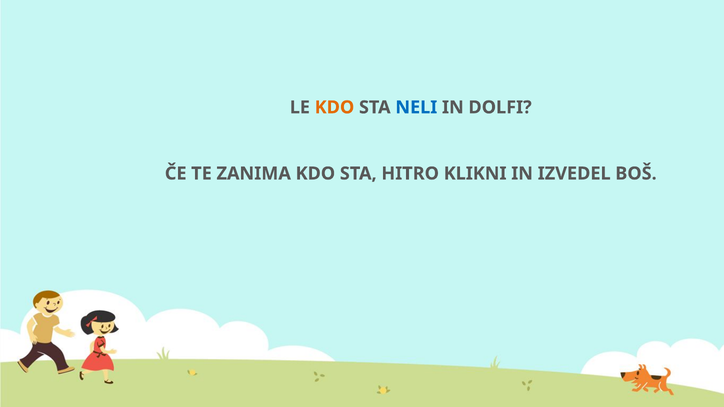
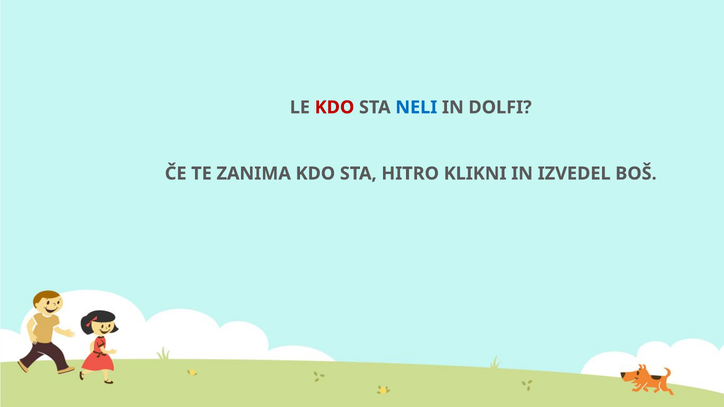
KDO at (334, 107) colour: orange -> red
